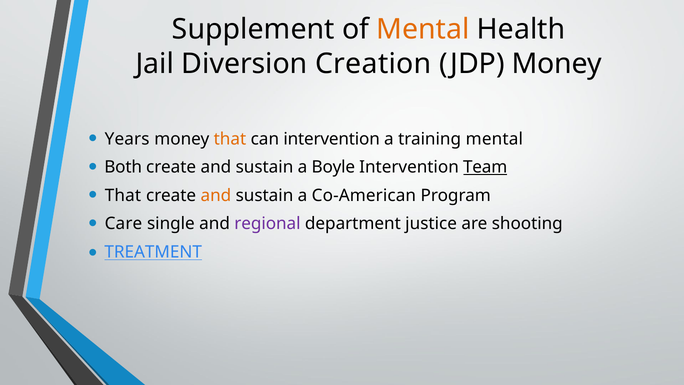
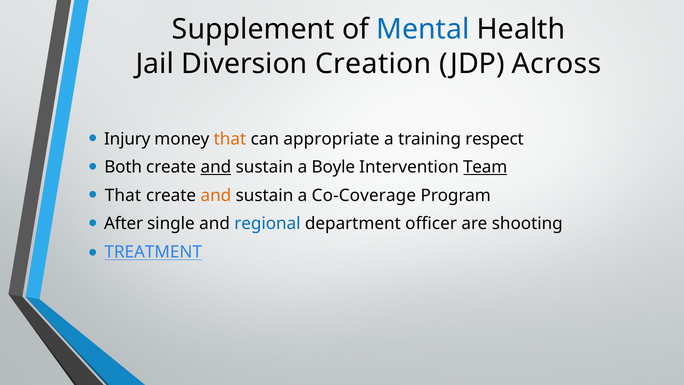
Mental at (423, 30) colour: orange -> blue
JDP Money: Money -> Across
Years: Years -> Injury
can intervention: intervention -> appropriate
training mental: mental -> respect
and at (216, 167) underline: none -> present
Co-American: Co-American -> Co-Coverage
Care: Care -> After
regional colour: purple -> blue
justice: justice -> officer
